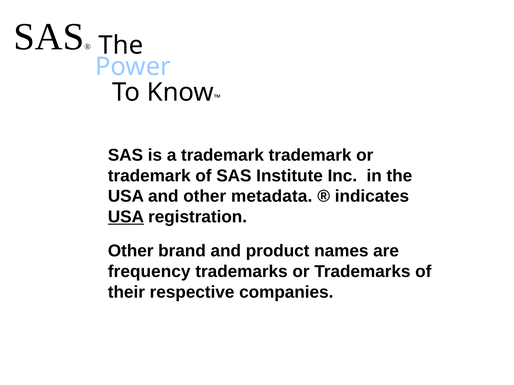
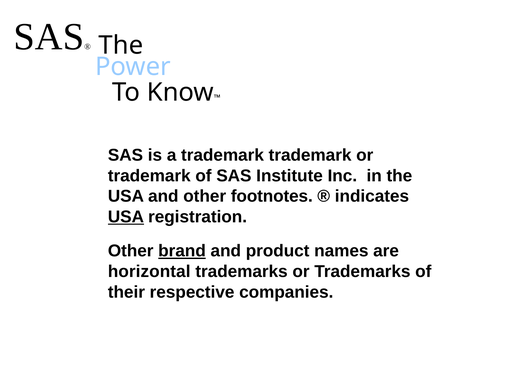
metadata: metadata -> footnotes
brand underline: none -> present
frequency: frequency -> horizontal
